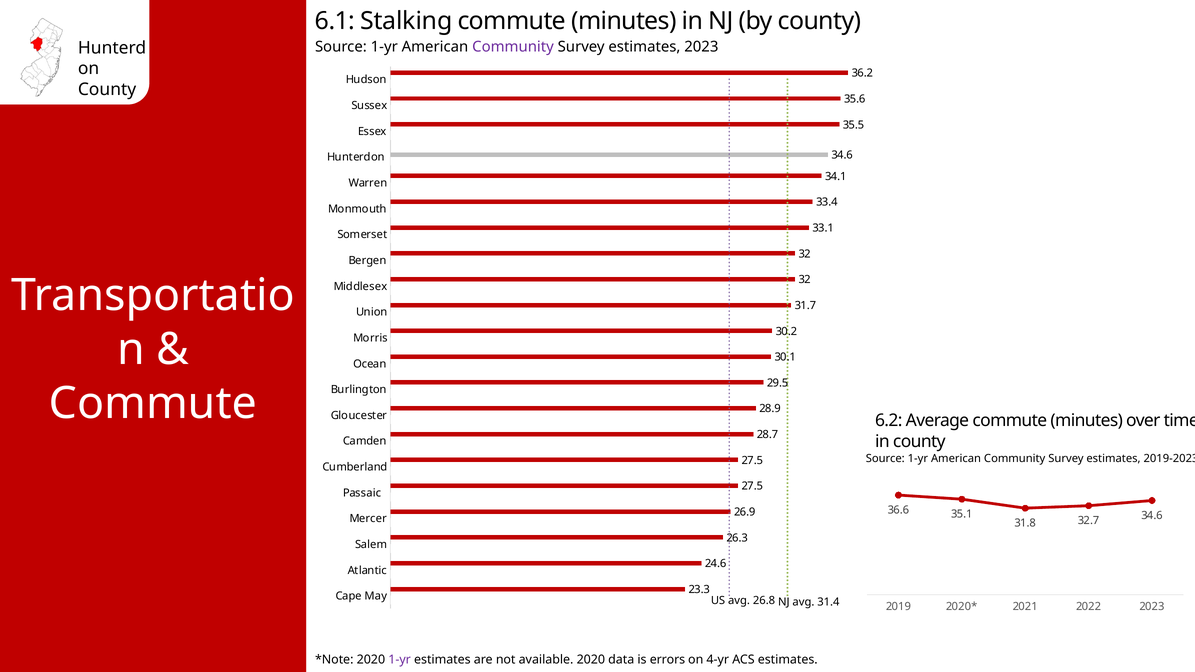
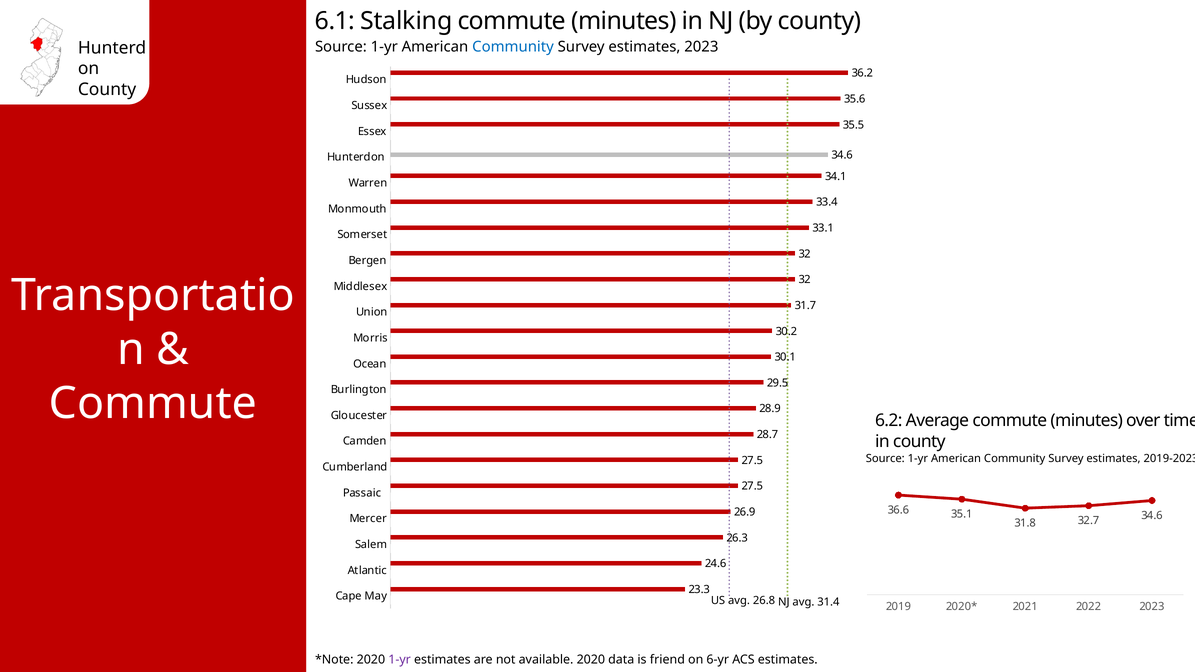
Community at (513, 47) colour: purple -> blue
errors: errors -> friend
4-yr: 4-yr -> 6-yr
